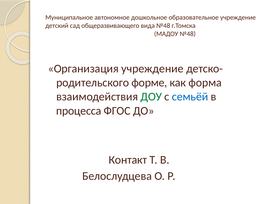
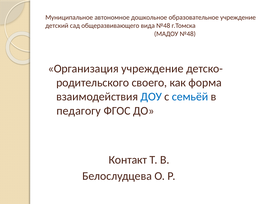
форме: форме -> своего
ДОУ colour: green -> blue
процесса: процесса -> педагогу
